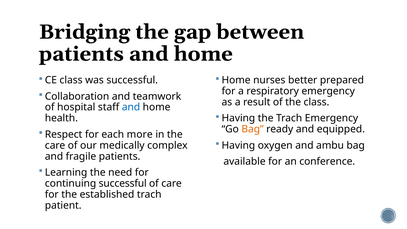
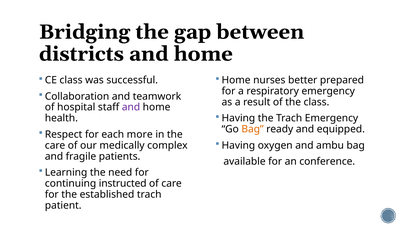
patients at (81, 54): patients -> districts
and at (131, 107) colour: blue -> purple
continuing successful: successful -> instructed
